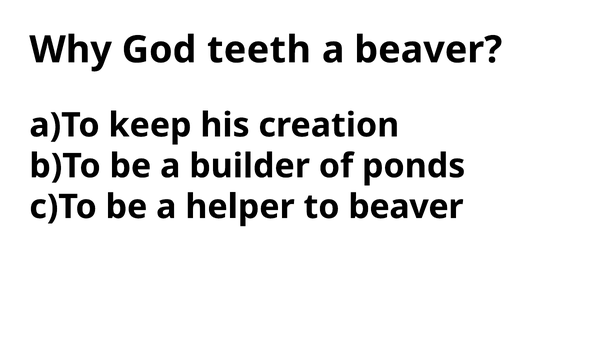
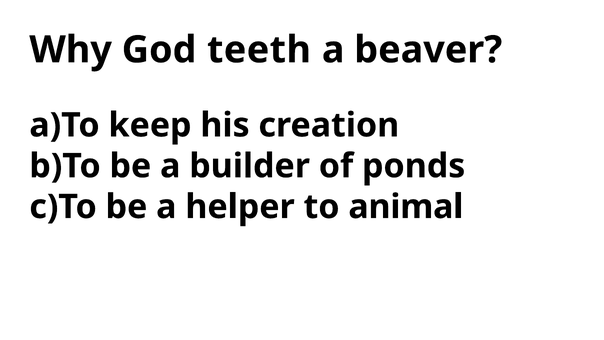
to beaver: beaver -> animal
